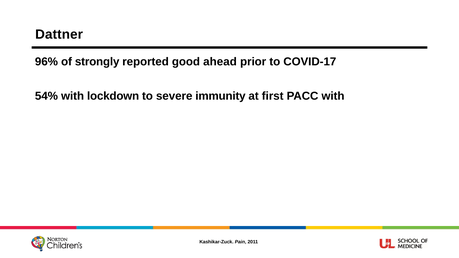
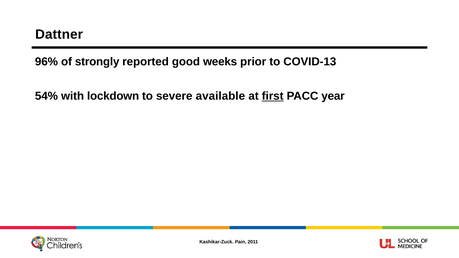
ahead: ahead -> weeks
COVID-17: COVID-17 -> COVID-13
immunity: immunity -> available
first underline: none -> present
PACC with: with -> year
